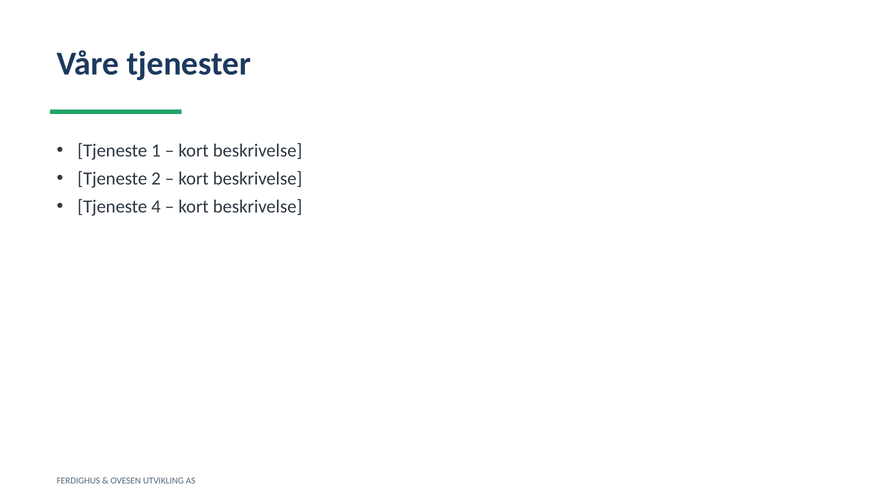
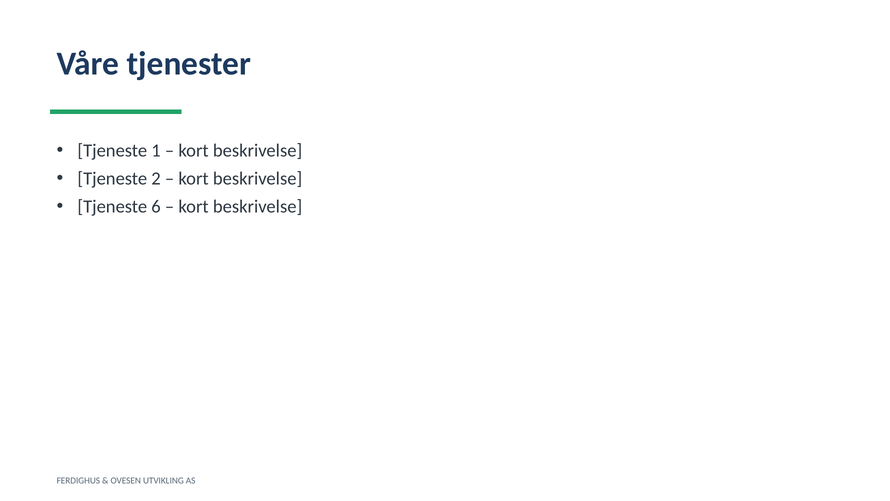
4: 4 -> 6
